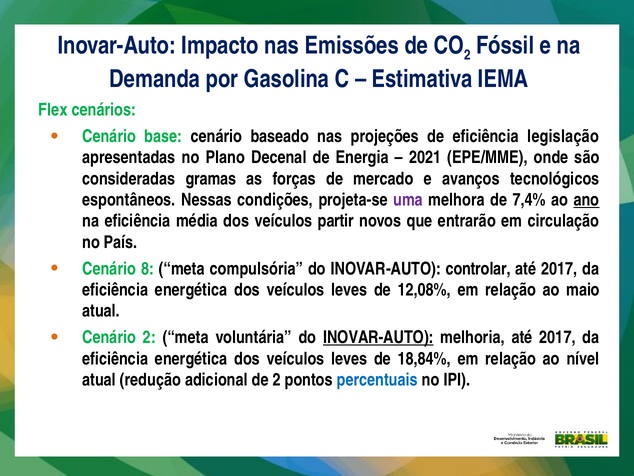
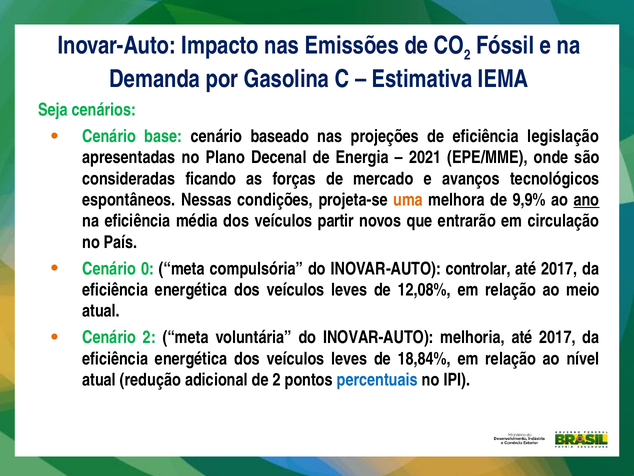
Flex: Flex -> Seja
gramas: gramas -> ficando
uma colour: purple -> orange
7,4%: 7,4% -> 9,9%
8: 8 -> 0
maio: maio -> meio
INOVAR-AUTO at (378, 337) underline: present -> none
